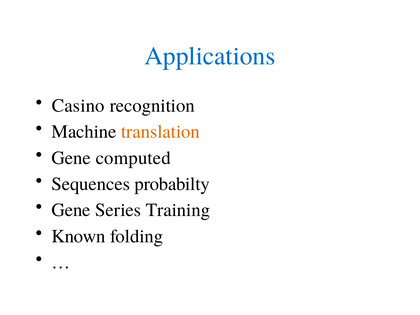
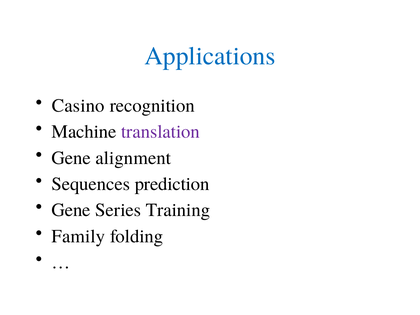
translation colour: orange -> purple
computed: computed -> alignment
probabilty: probabilty -> prediction
Known: Known -> Family
